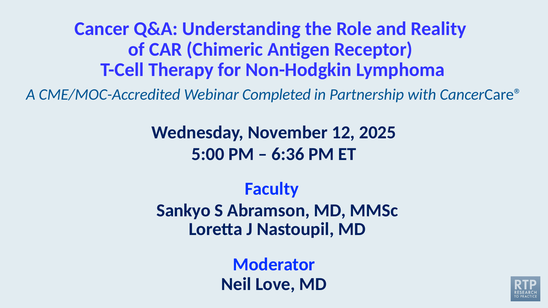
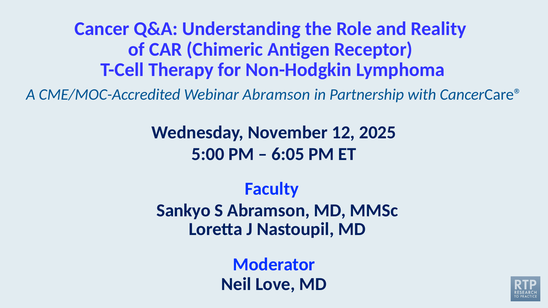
Webinar Completed: Completed -> Abramson
6:36: 6:36 -> 6:05
